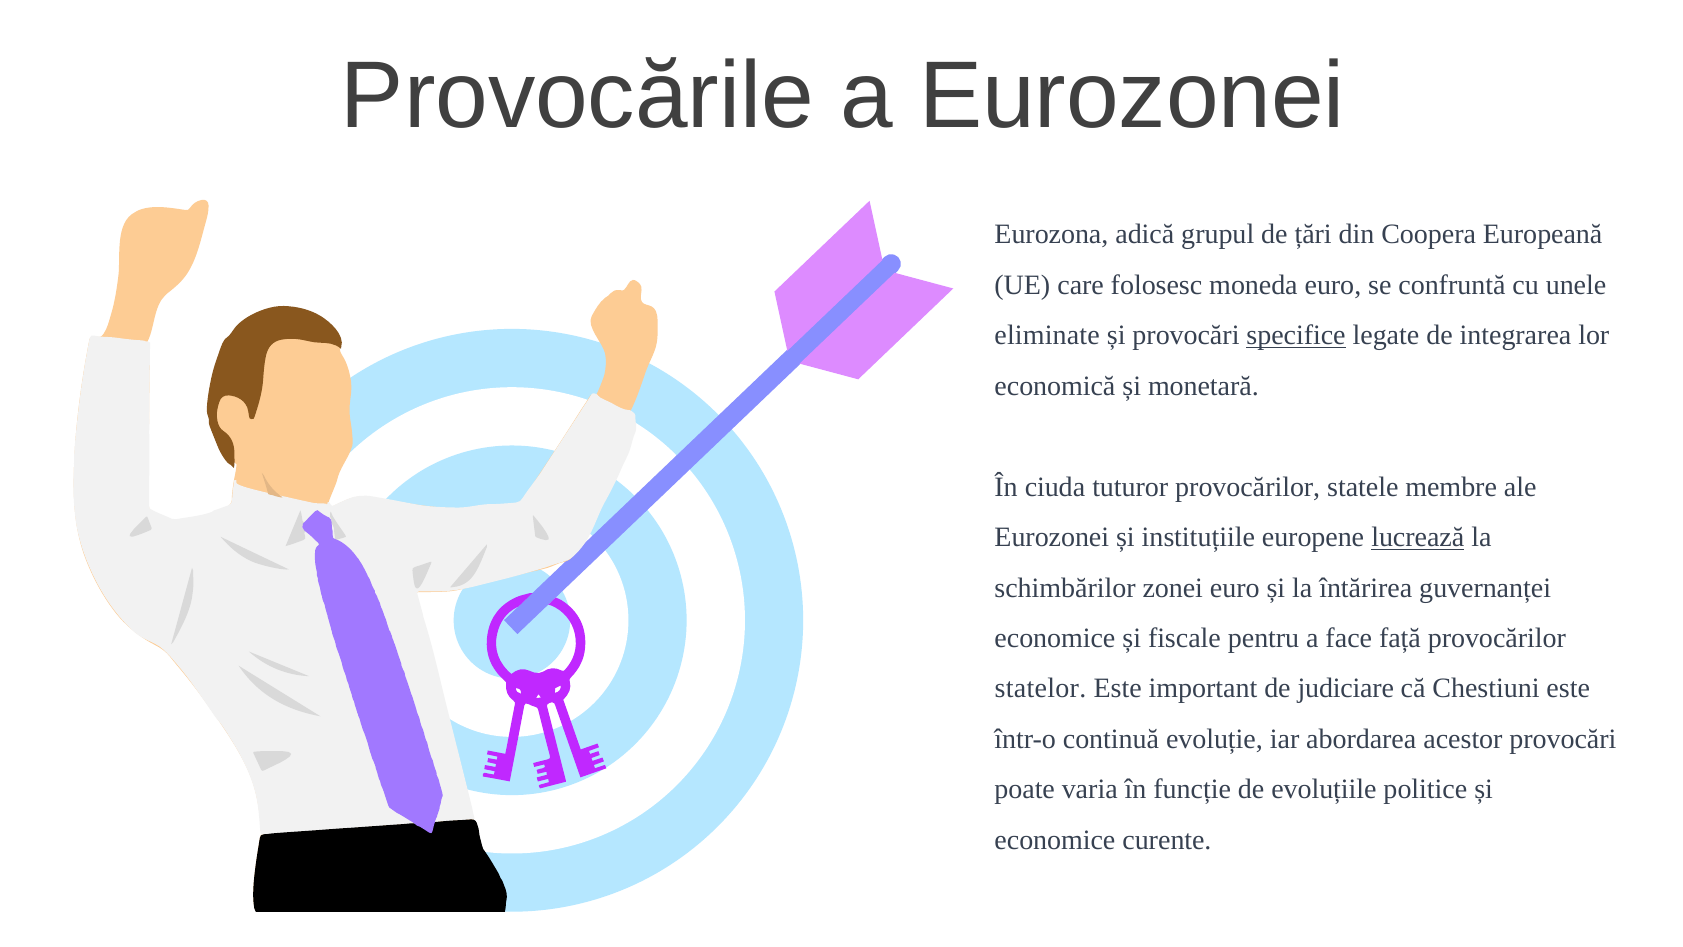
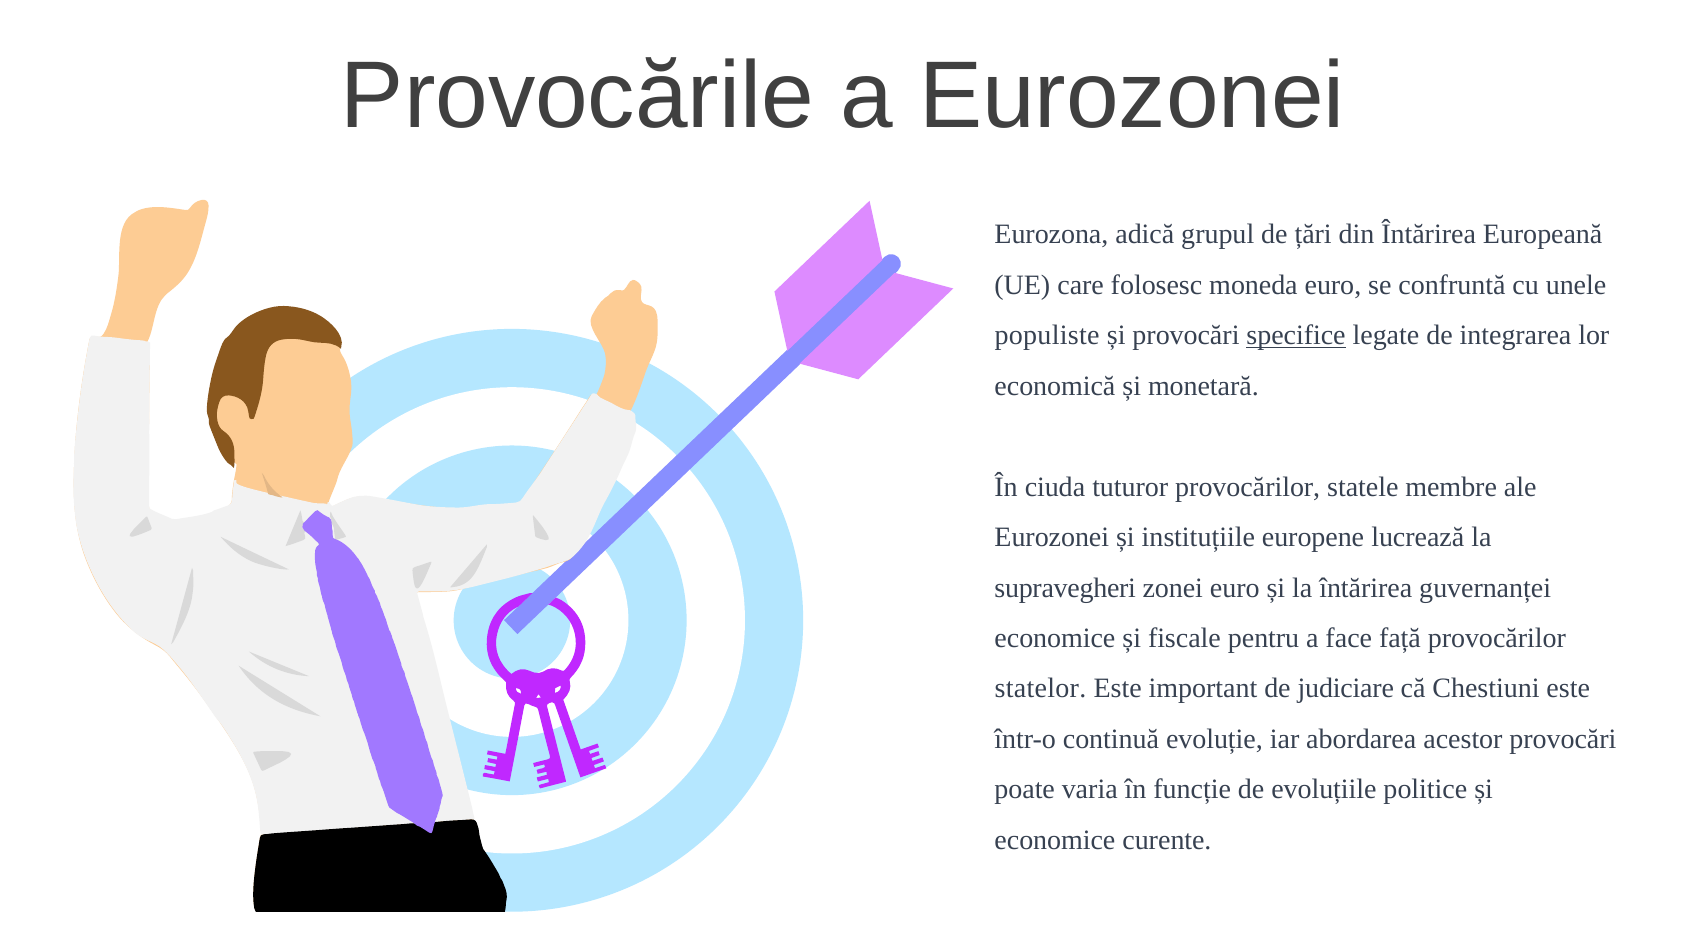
din Coopera: Coopera -> Întărirea
eliminate: eliminate -> populiste
lucrează underline: present -> none
schimbărilor: schimbărilor -> supravegheri
